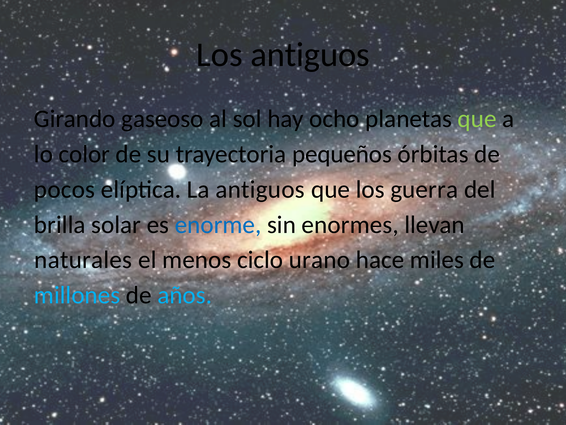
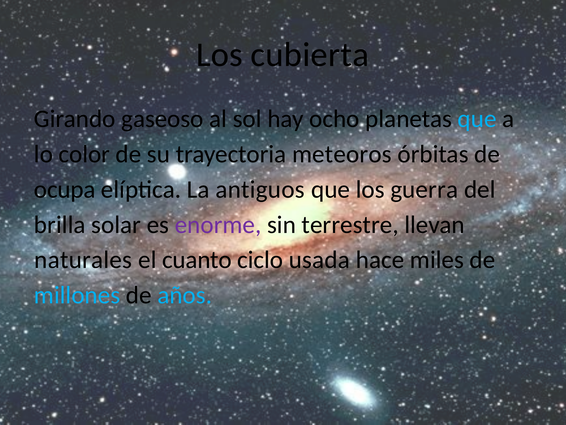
Los antiguos: antiguos -> cubierta
que at (477, 119) colour: light green -> light blue
pequeños: pequeños -> meteoros
pocos: pocos -> ocupa
enorme colour: blue -> purple
enormes: enormes -> terrestre
menos: menos -> cuanto
urano: urano -> usada
